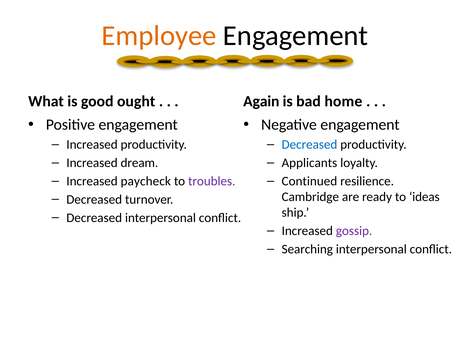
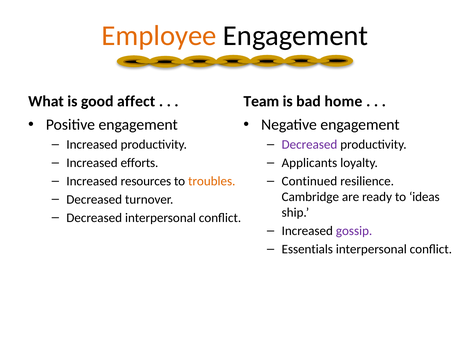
ought: ought -> affect
Again: Again -> Team
Decreased at (309, 144) colour: blue -> purple
dream: dream -> efforts
paycheck: paycheck -> resources
troubles colour: purple -> orange
Searching: Searching -> Essentials
